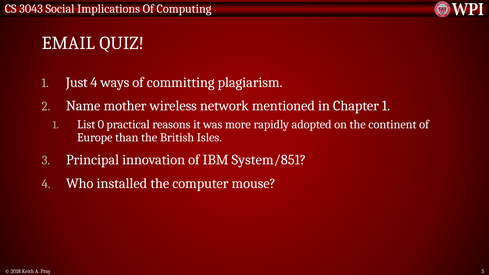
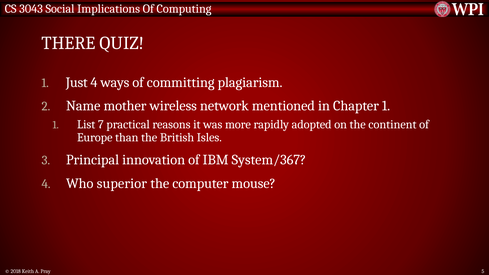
EMAIL: EMAIL -> THERE
0: 0 -> 7
System/851: System/851 -> System/367
installed: installed -> superior
